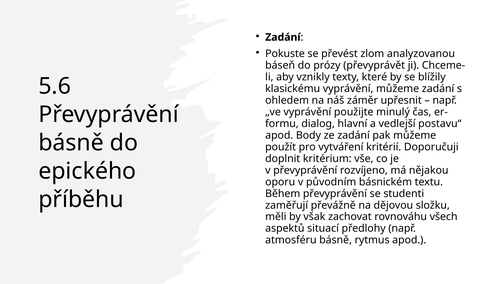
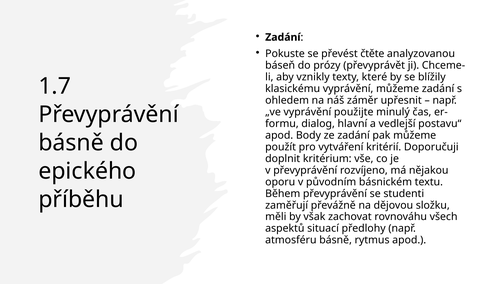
zlom: zlom -> čtěte
5.6: 5.6 -> 1.7
